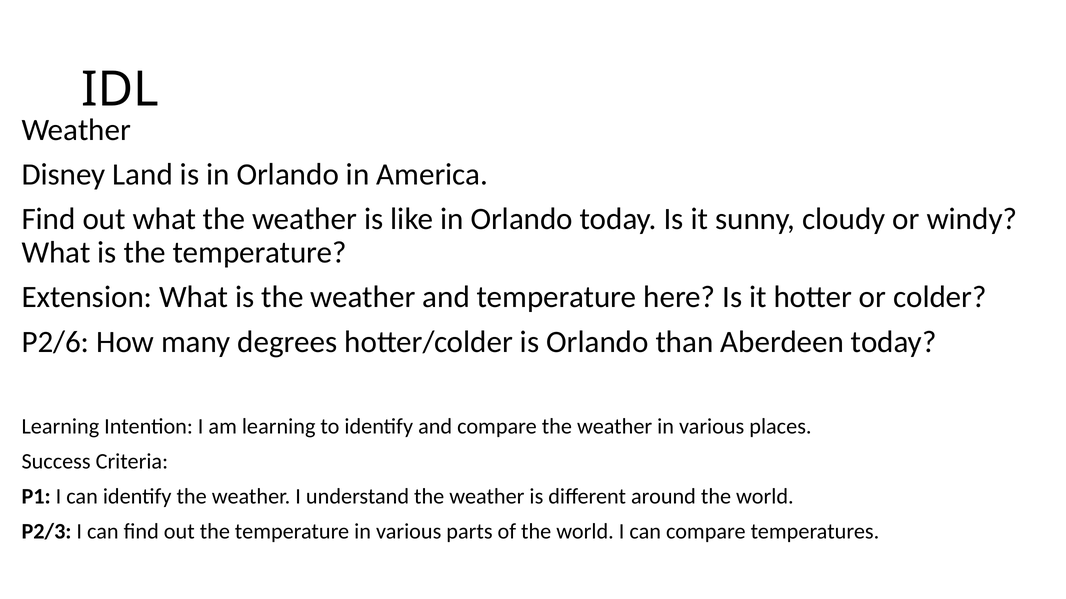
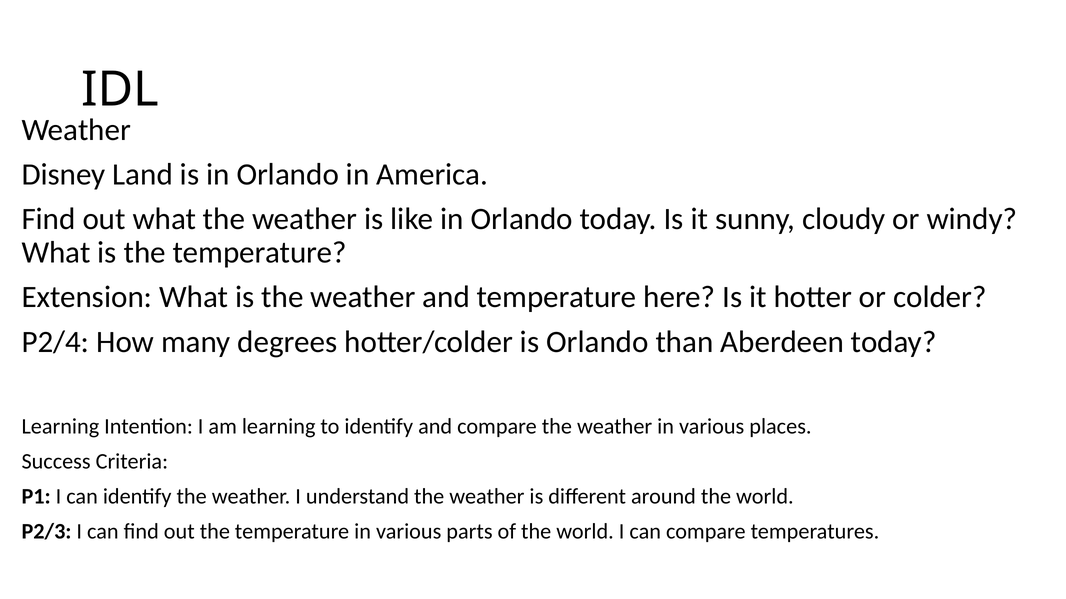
P2/6: P2/6 -> P2/4
